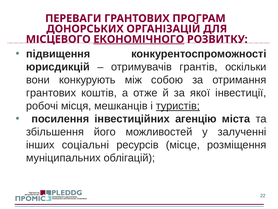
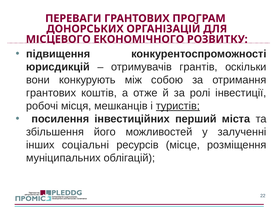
ЕКОНОМІЧНОГО underline: present -> none
якої: якої -> ролі
агенцію: агенцію -> перший
